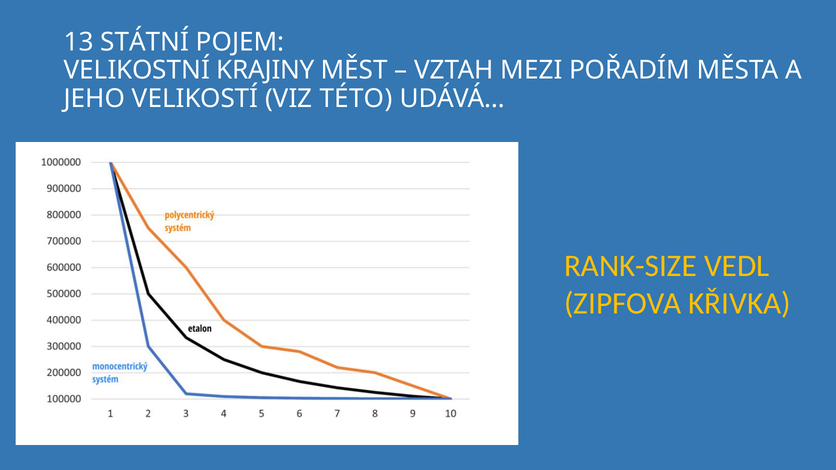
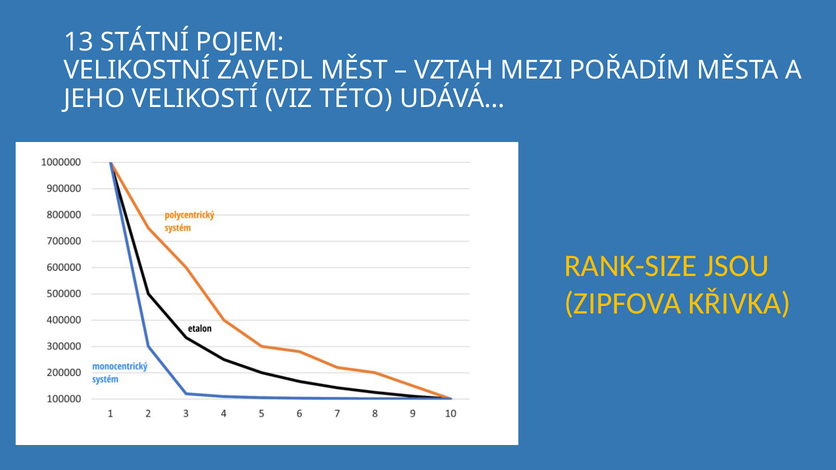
KRAJINY: KRAJINY -> ZAVEDL
VEDL: VEDL -> JSOU
